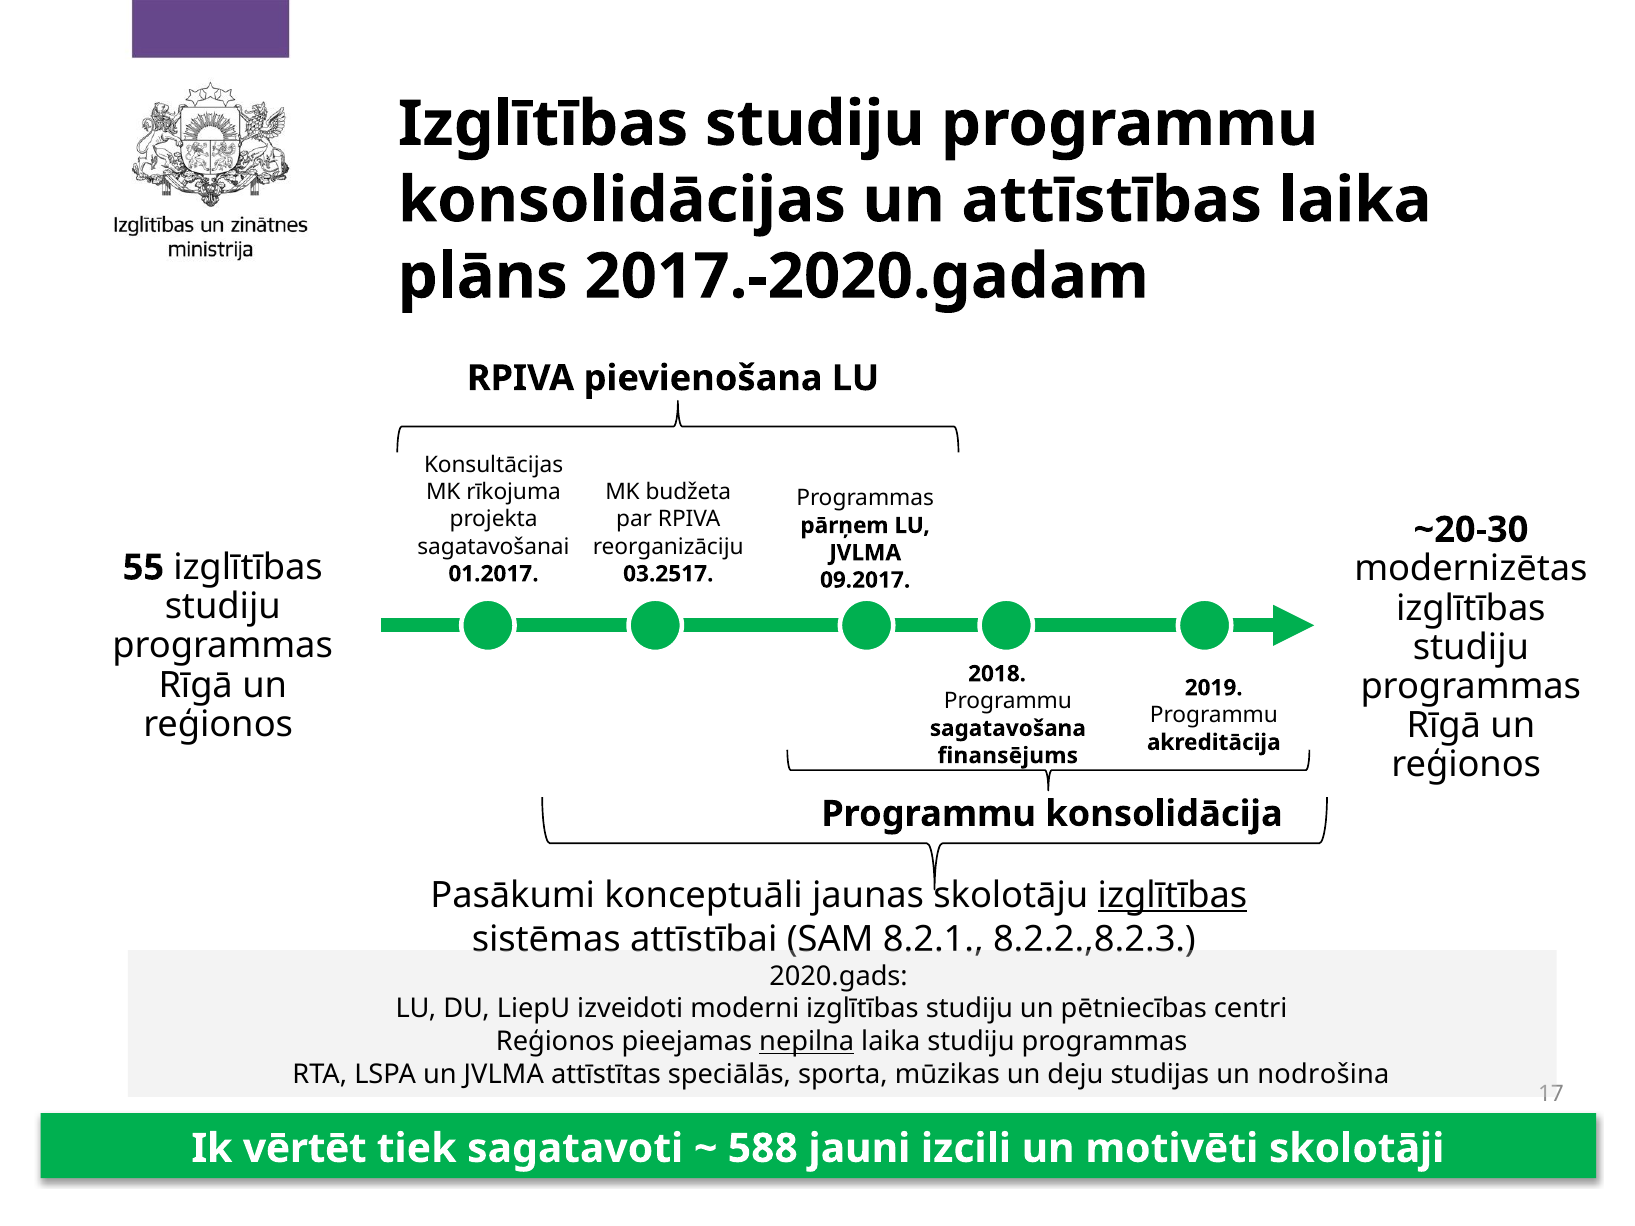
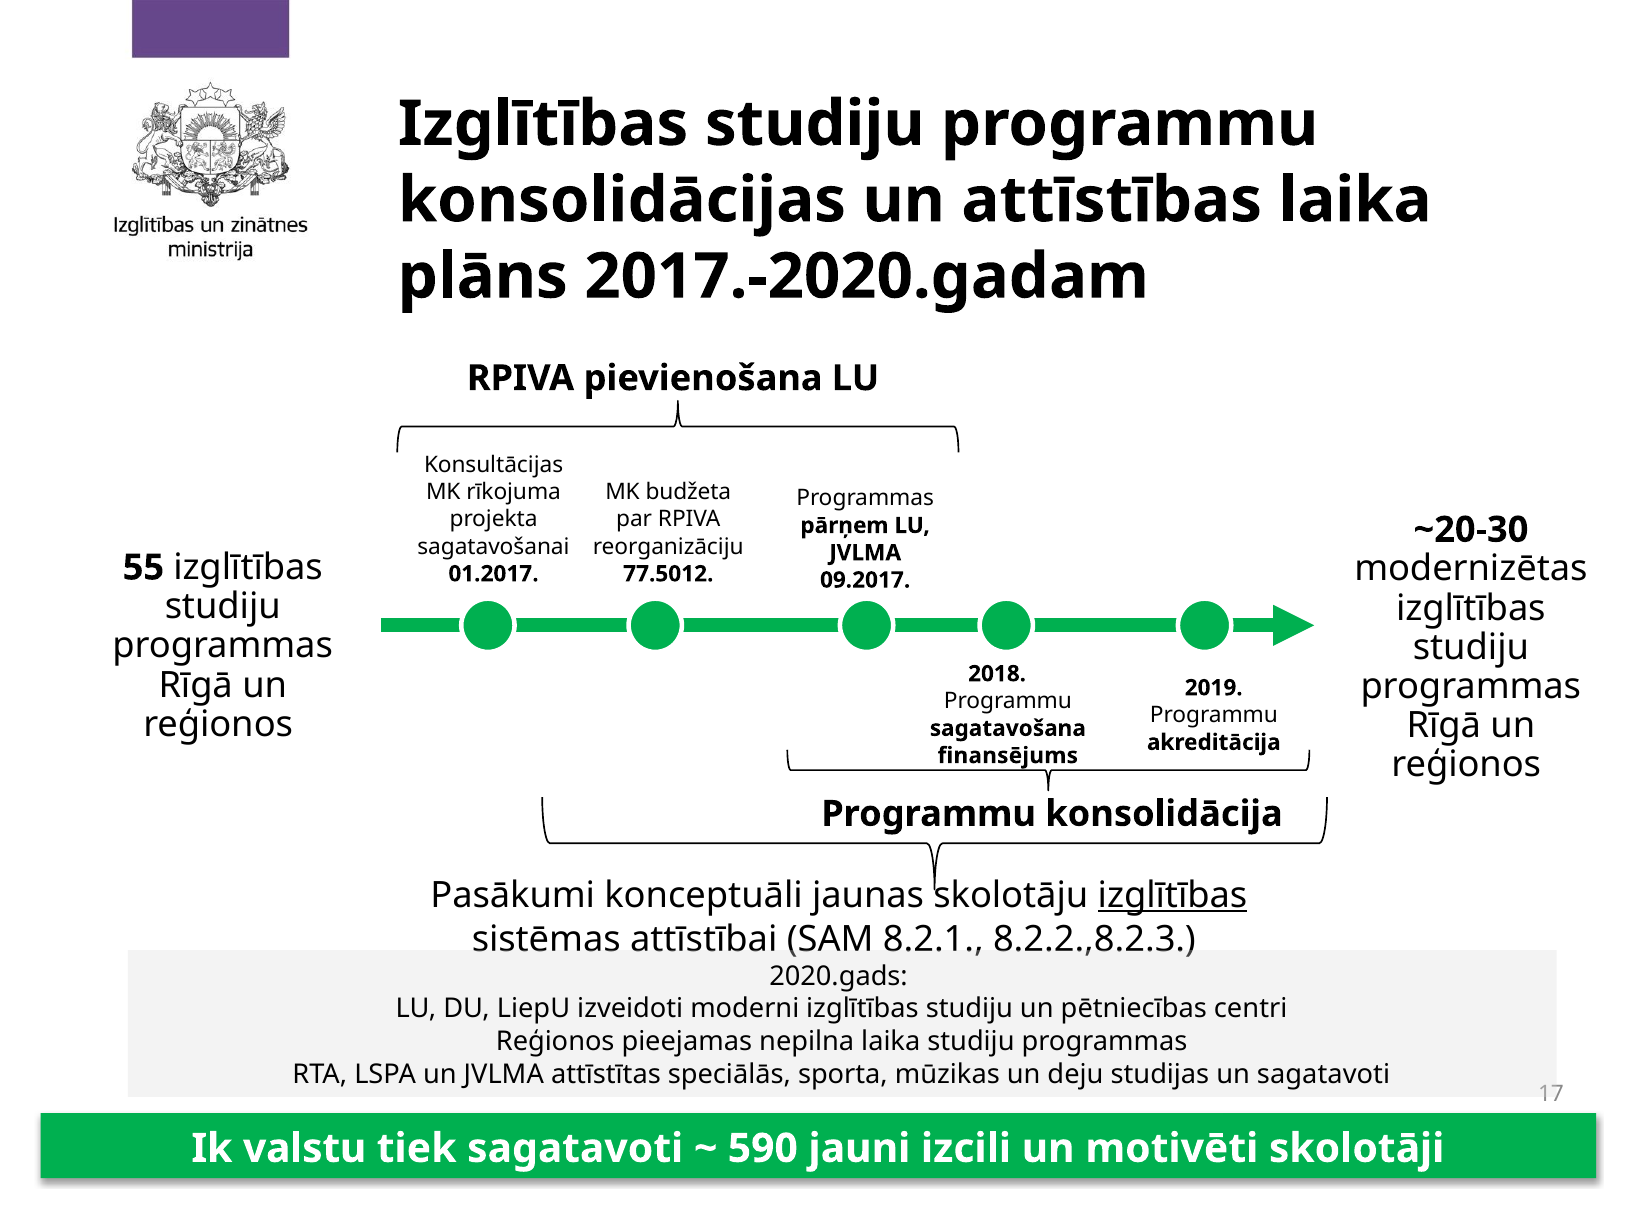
03.2517: 03.2517 -> 77.5012
nepilna underline: present -> none
un nodrošina: nodrošina -> sagatavoti
vērtēt: vērtēt -> valstu
588: 588 -> 590
